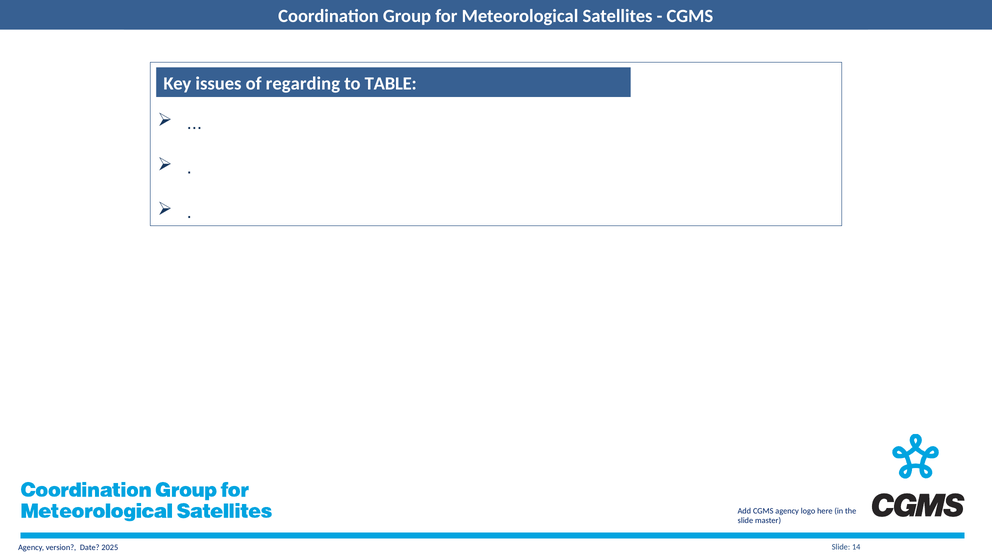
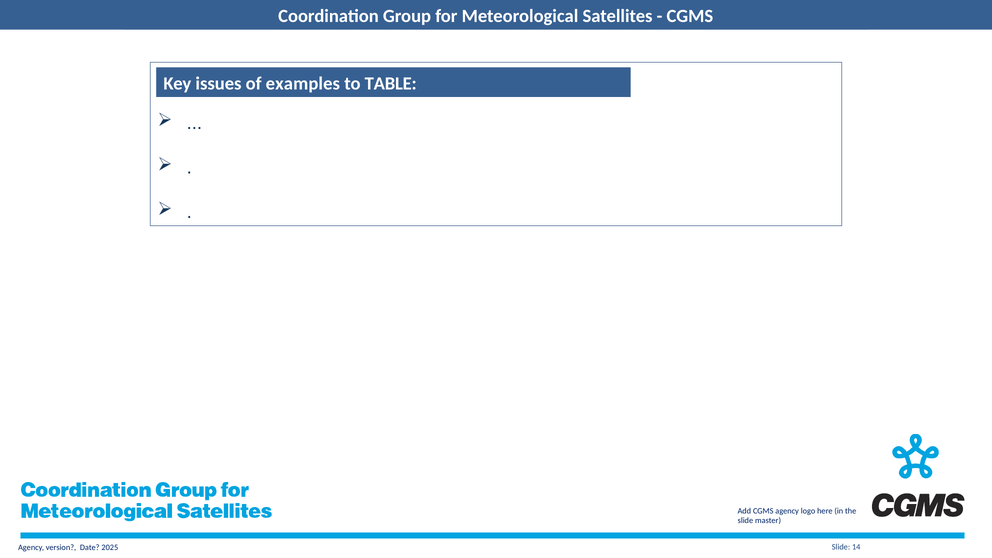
regarding: regarding -> examples
